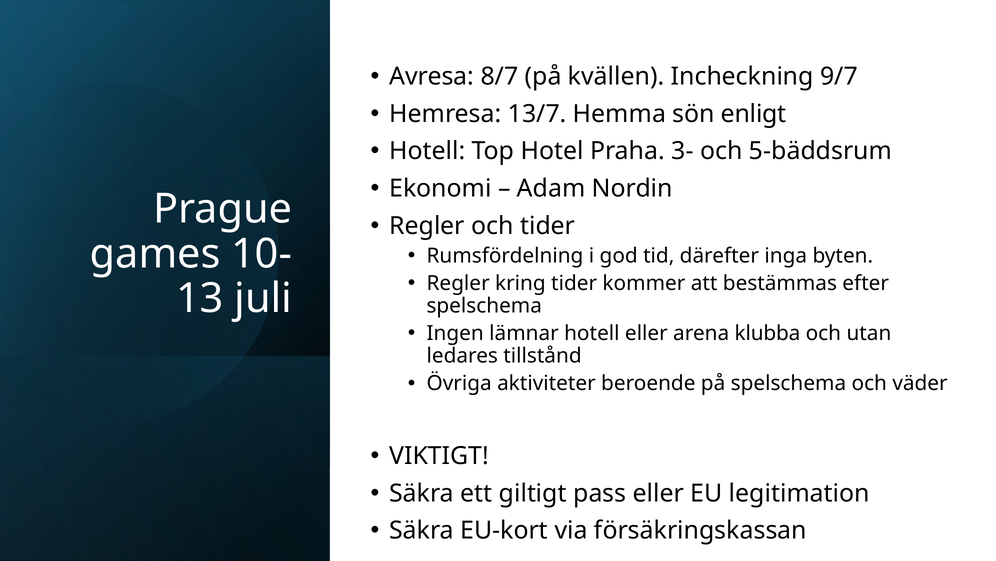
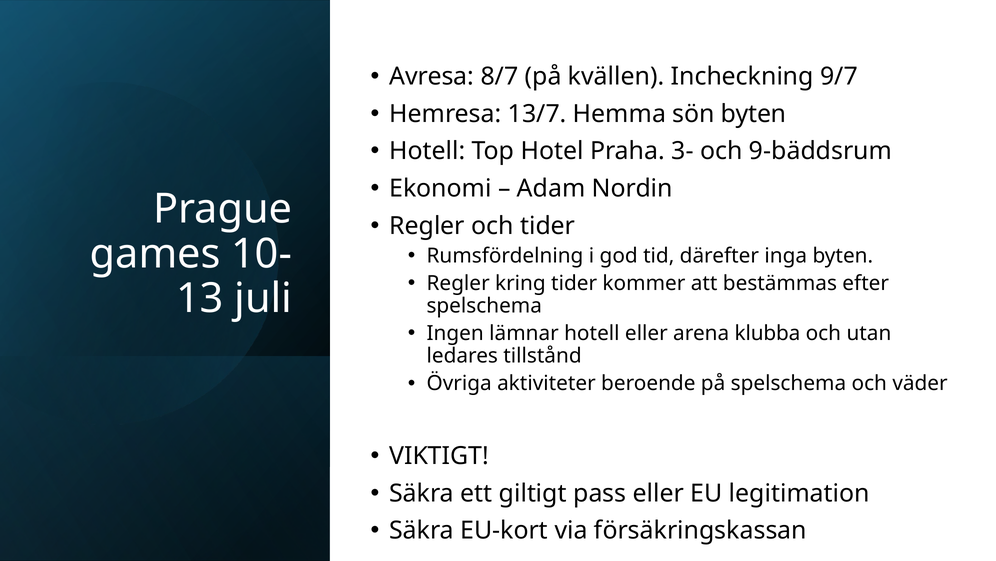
sön enligt: enligt -> byten
5-bäddsrum: 5-bäddsrum -> 9-bäddsrum
